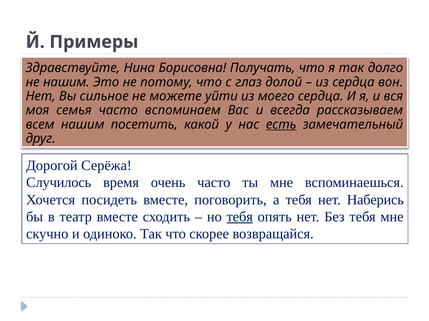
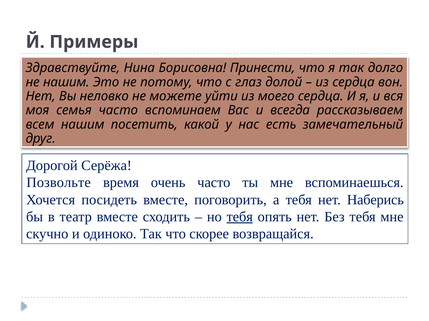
Получать: Получать -> Принести
сильное: сильное -> неловко
есть underline: present -> none
Случилось: Случилось -> Позвольте
